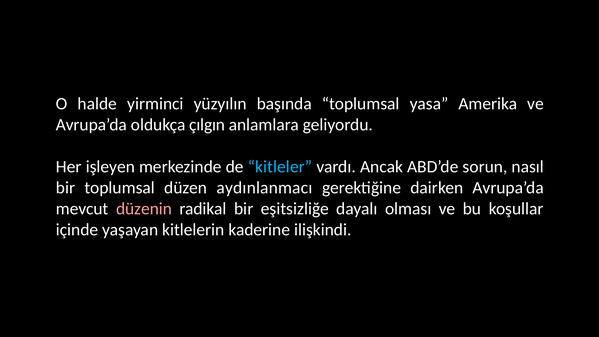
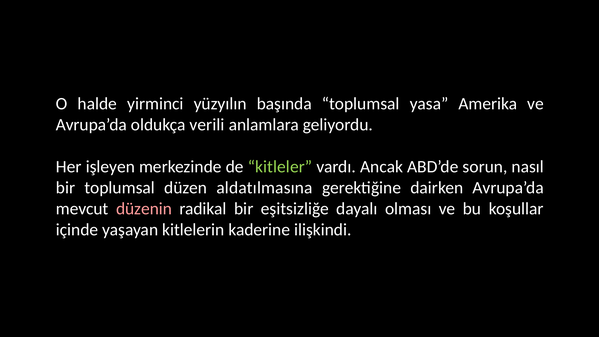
çılgın: çılgın -> verili
kitleler colour: light blue -> light green
aydınlanmacı: aydınlanmacı -> aldatılmasına
